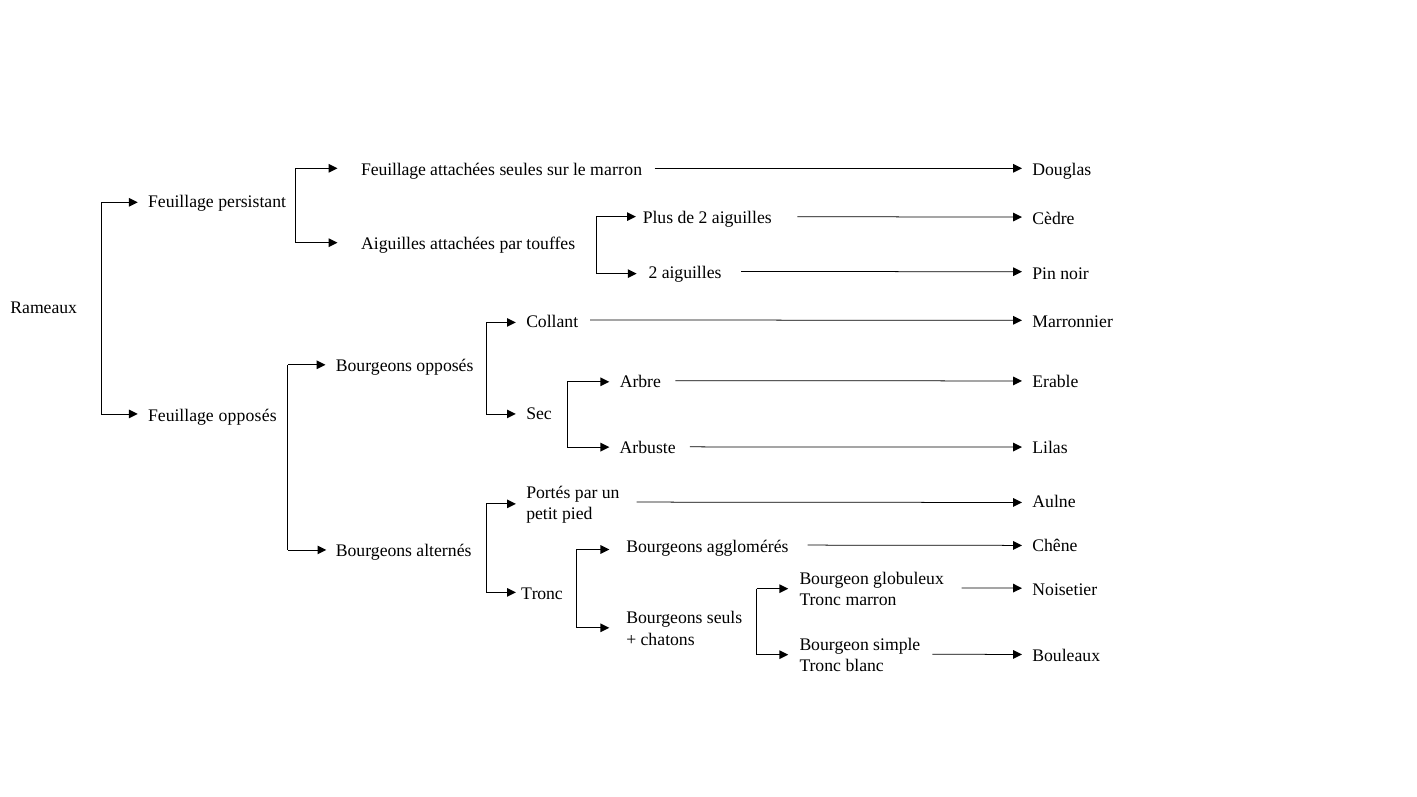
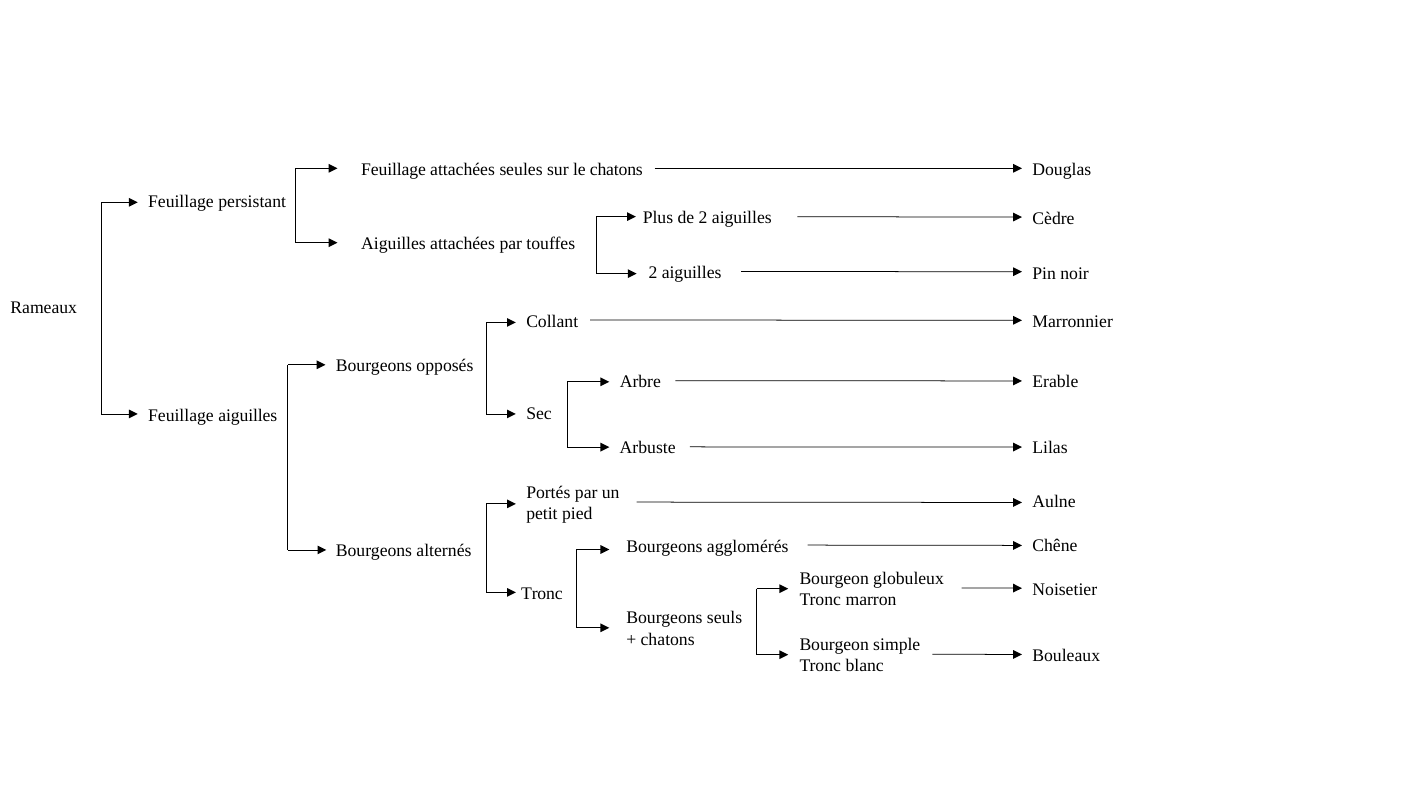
le marron: marron -> chatons
Feuillage opposés: opposés -> aiguilles
